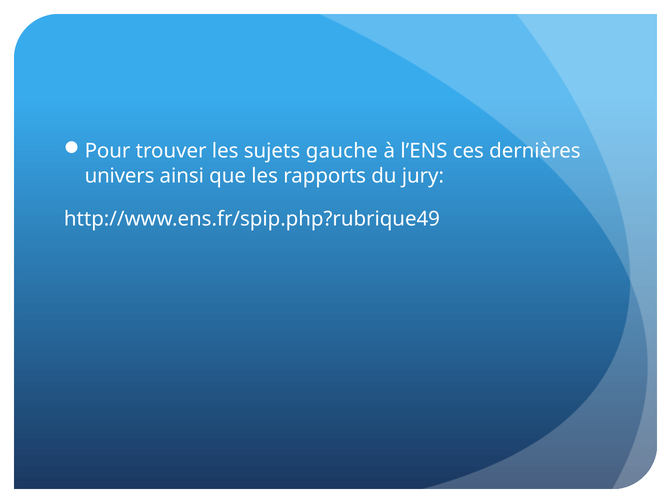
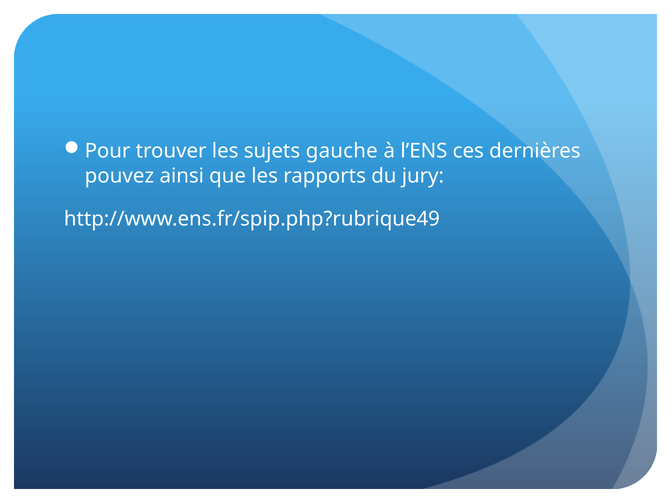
univers: univers -> pouvez
